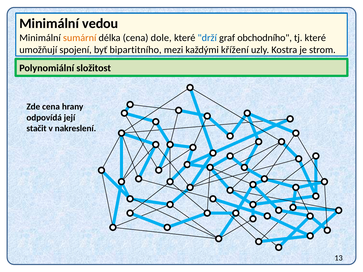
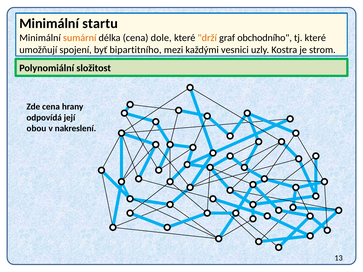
vedou: vedou -> startu
drží colour: blue -> orange
křížení: křížení -> vesnici
stačit: stačit -> obou
